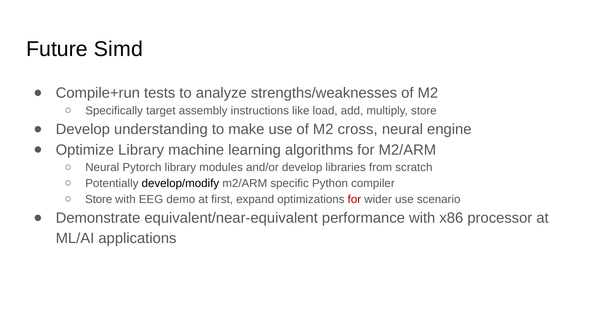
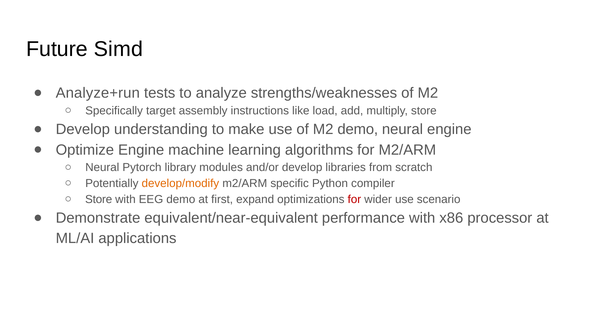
Compile+run: Compile+run -> Analyze+run
M2 cross: cross -> demo
Optimize Library: Library -> Engine
develop/modify colour: black -> orange
